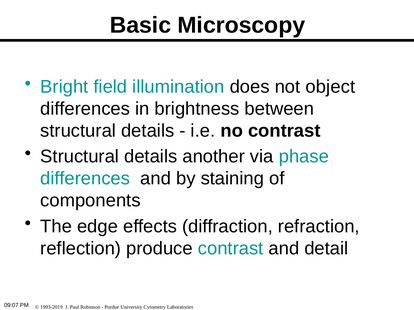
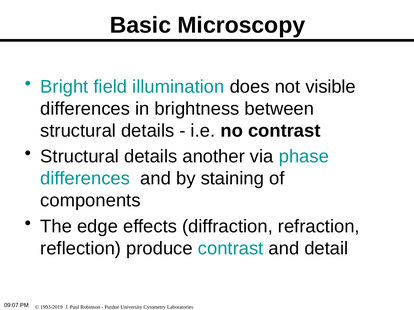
object: object -> visible
